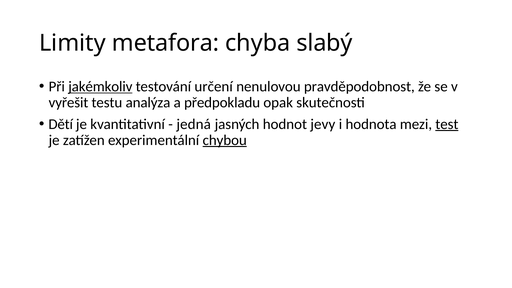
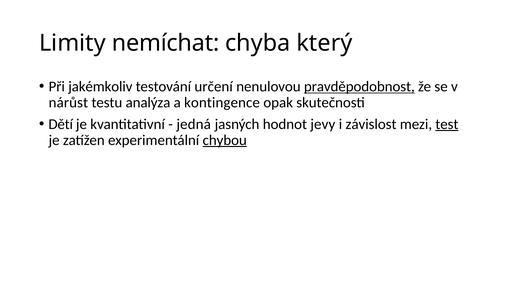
metafora: metafora -> nemíchat
slabý: slabý -> který
jakémkoliv underline: present -> none
pravděpodobnost underline: none -> present
vyřešit: vyřešit -> nárůst
předpokladu: předpokladu -> kontingence
hodnota: hodnota -> závislost
